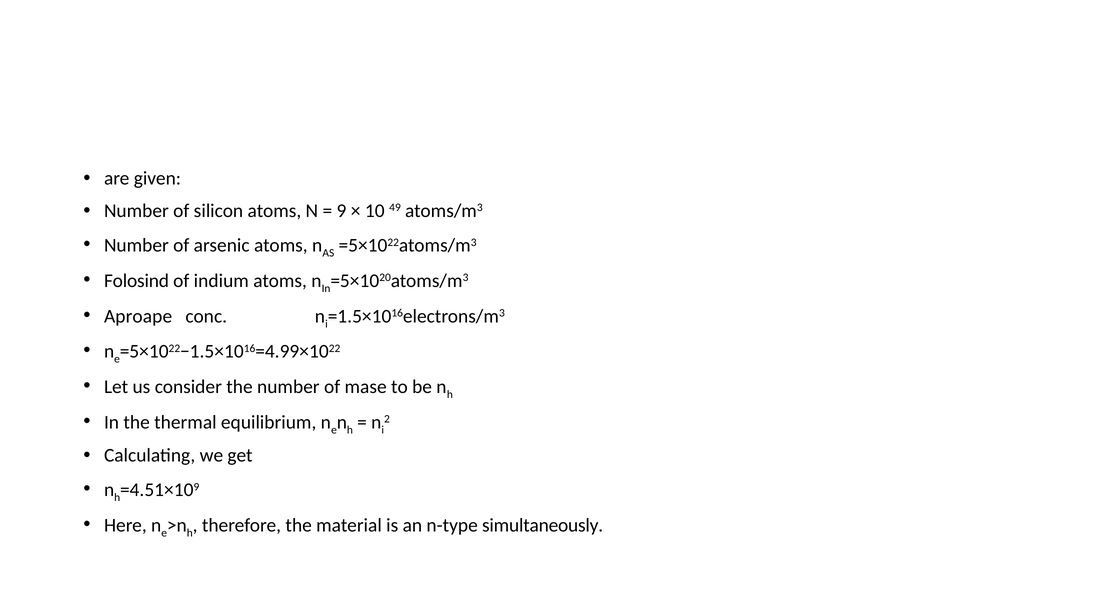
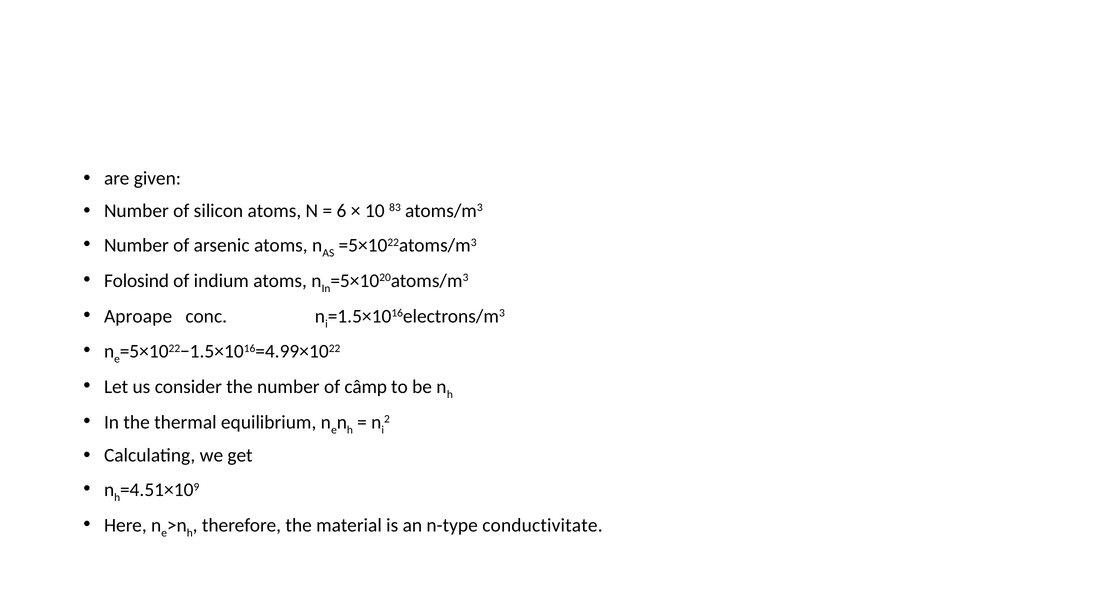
9: 9 -> 6
49: 49 -> 83
mase: mase -> câmp
simultaneously: simultaneously -> conductivitate
